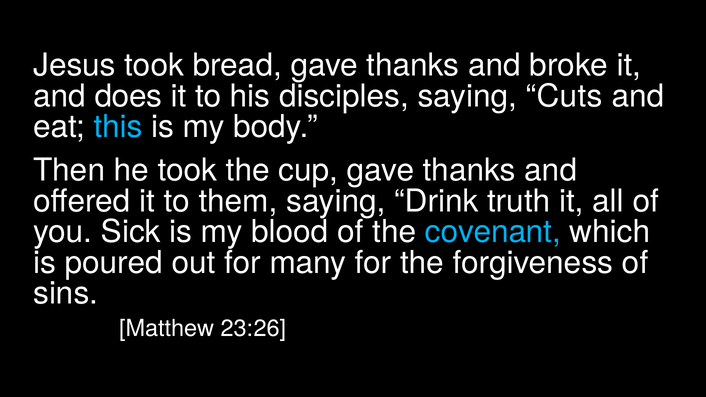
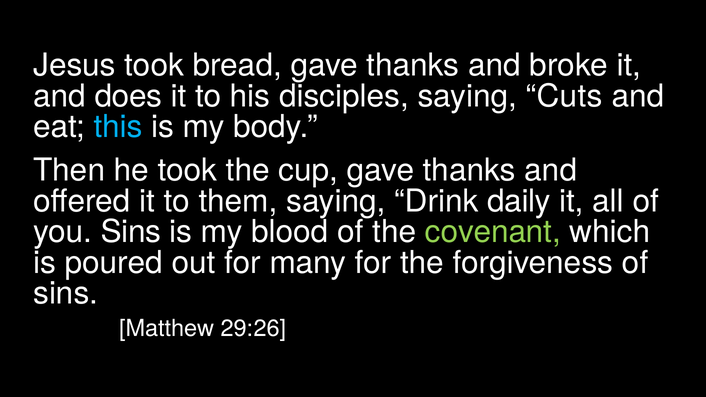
truth: truth -> daily
you Sick: Sick -> Sins
covenant colour: light blue -> light green
23:26: 23:26 -> 29:26
